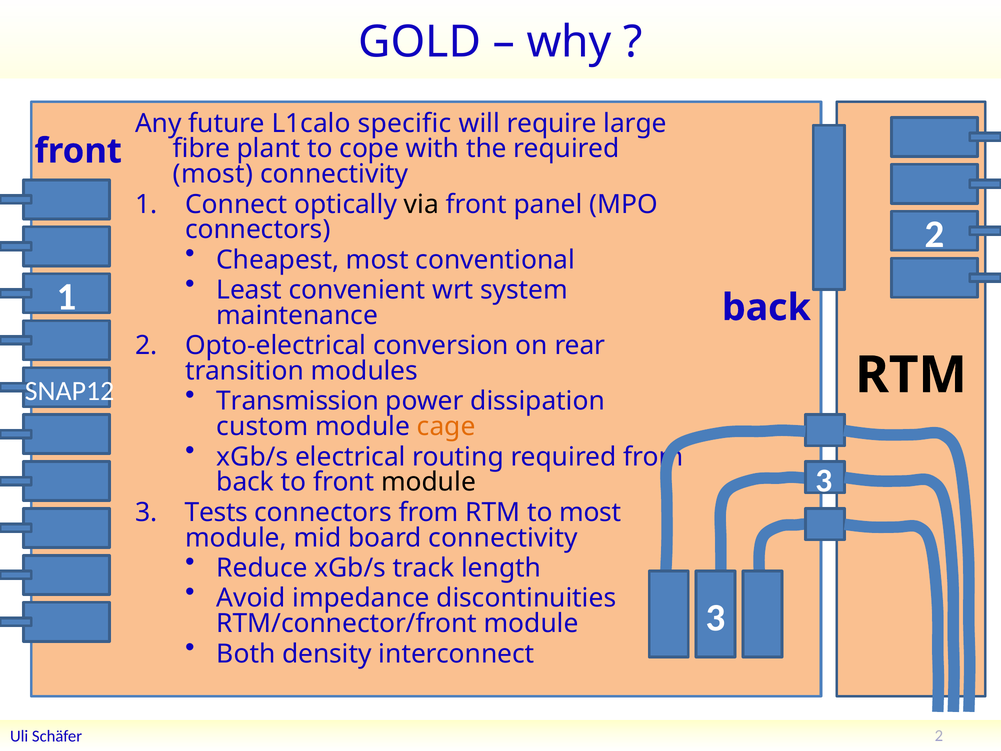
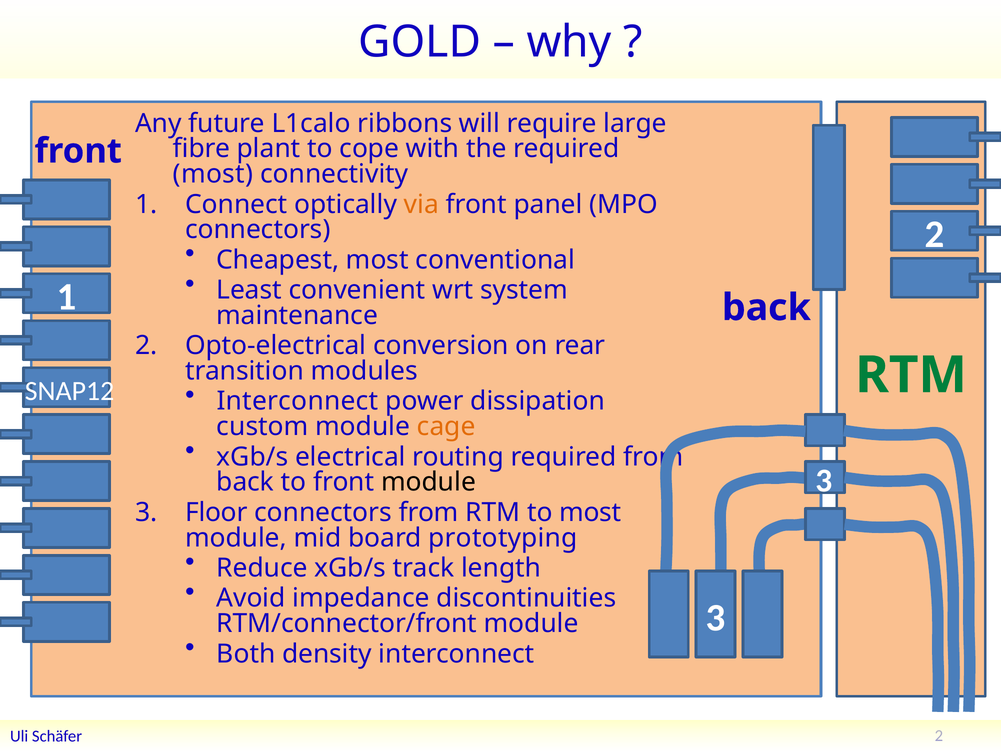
specific: specific -> ribbons
via colour: black -> orange
RTM at (911, 375) colour: black -> green
Transmission at (298, 401): Transmission -> Interconnect
Tests: Tests -> Floor
board connectivity: connectivity -> prototyping
